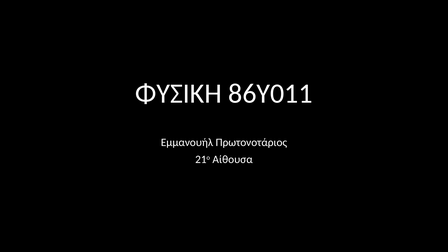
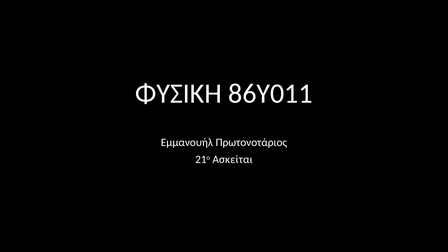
Αίθουσα: Αίθουσα -> Ασκείται
